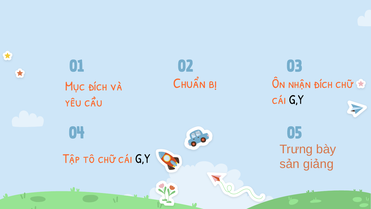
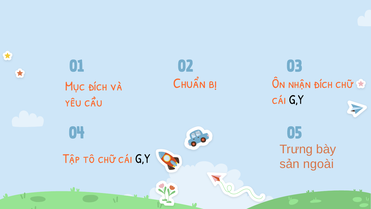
giảng: giảng -> ngoài
